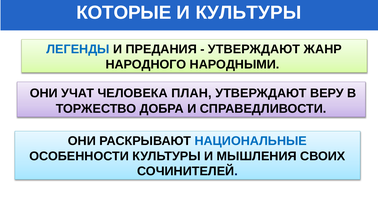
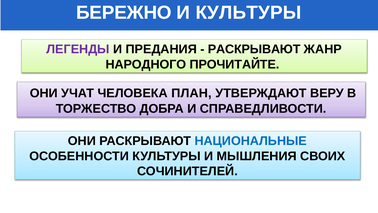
КОТОРЫЕ: КОТОРЫЕ -> БЕРЕЖНО
ЛЕГЕНДЫ colour: blue -> purple
УТВЕРЖДАЮТ at (254, 49): УТВЕРЖДАЮТ -> РАСКРЫВАЮТ
НАРОДНЫМИ: НАРОДНЫМИ -> ПРОЧИТАЙТЕ
